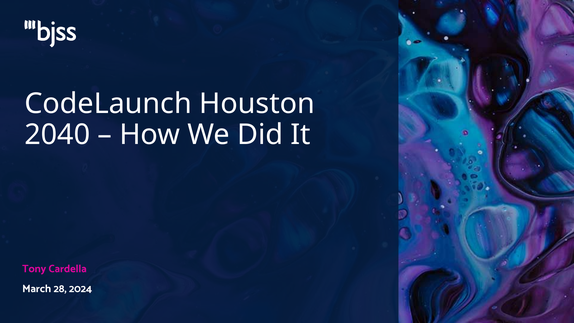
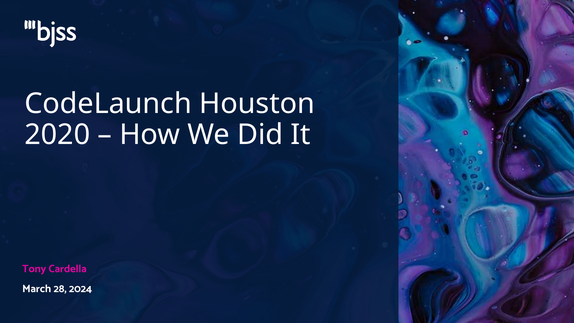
2040: 2040 -> 2020
